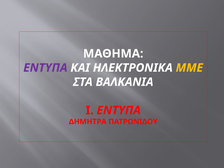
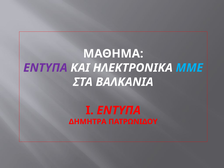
ΜΜΕ colour: yellow -> light blue
